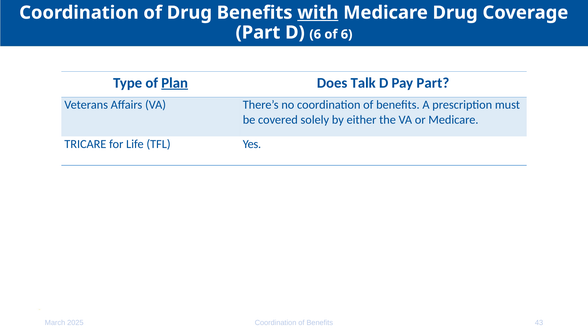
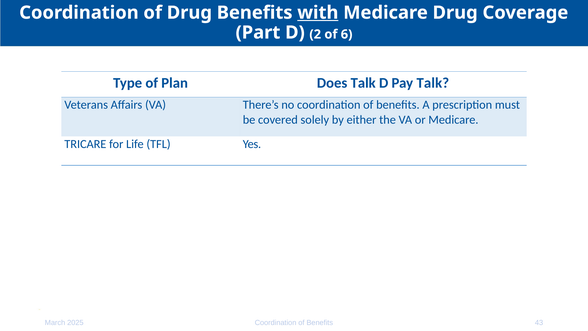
D 6: 6 -> 2
Plan underline: present -> none
Pay Part: Part -> Talk
